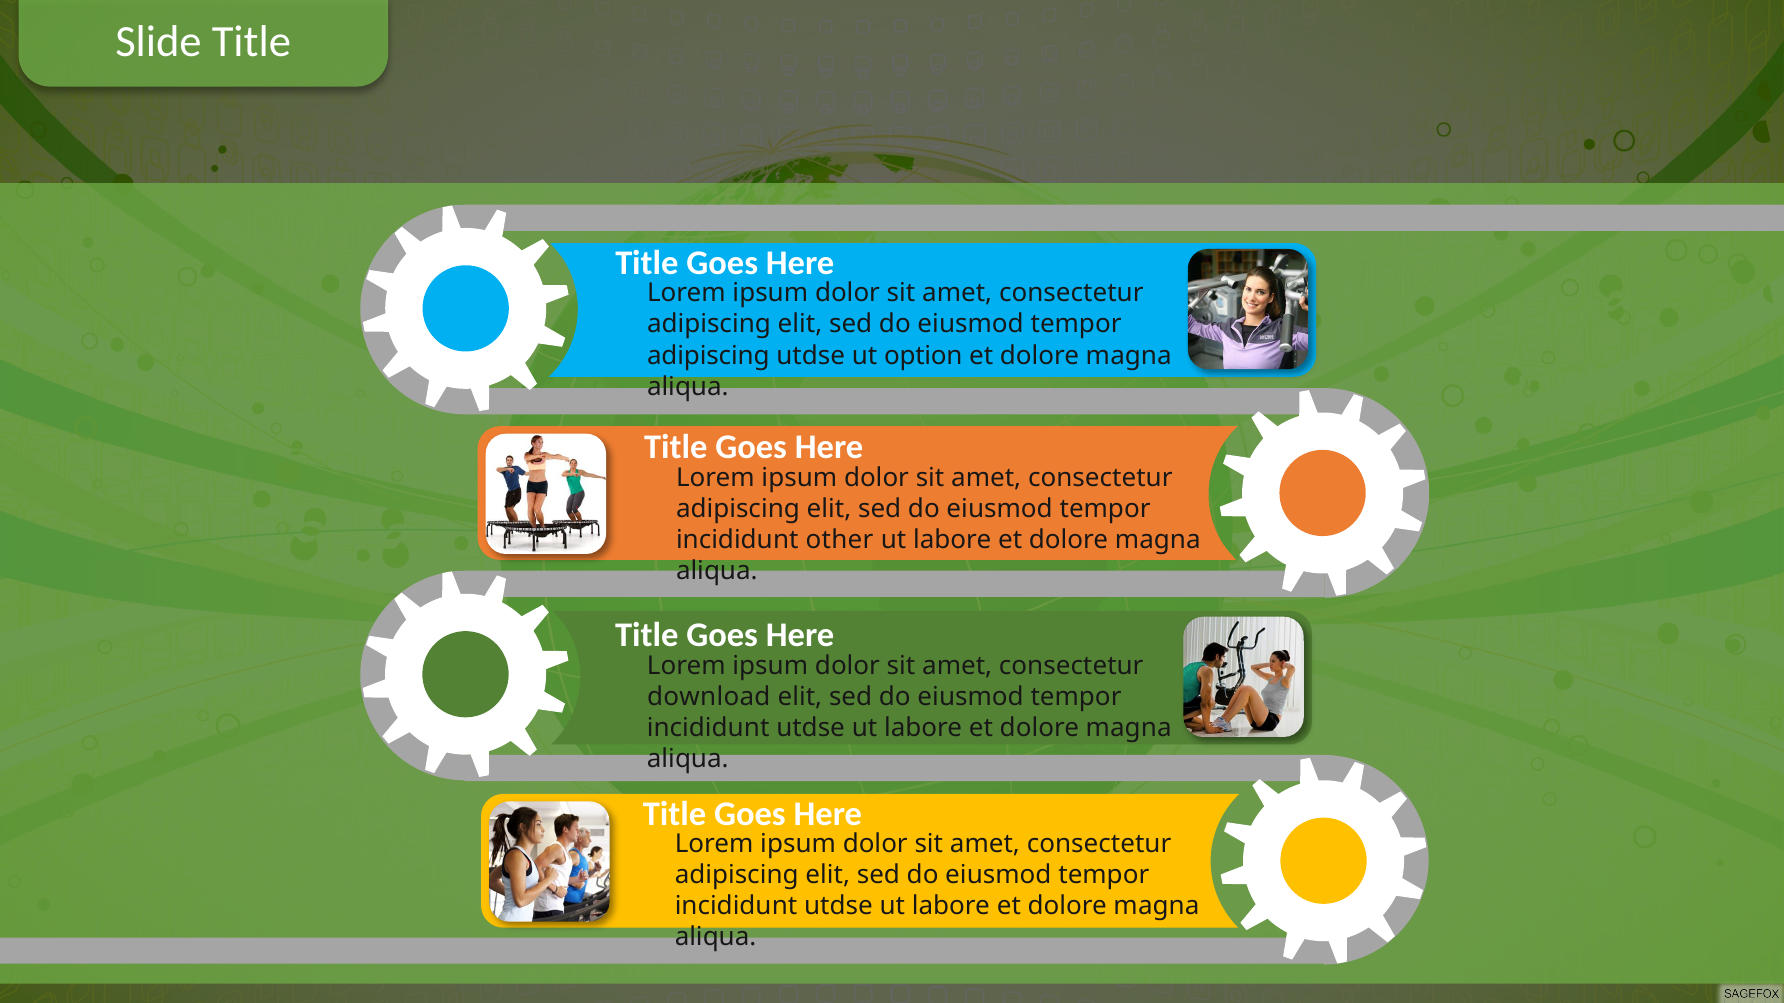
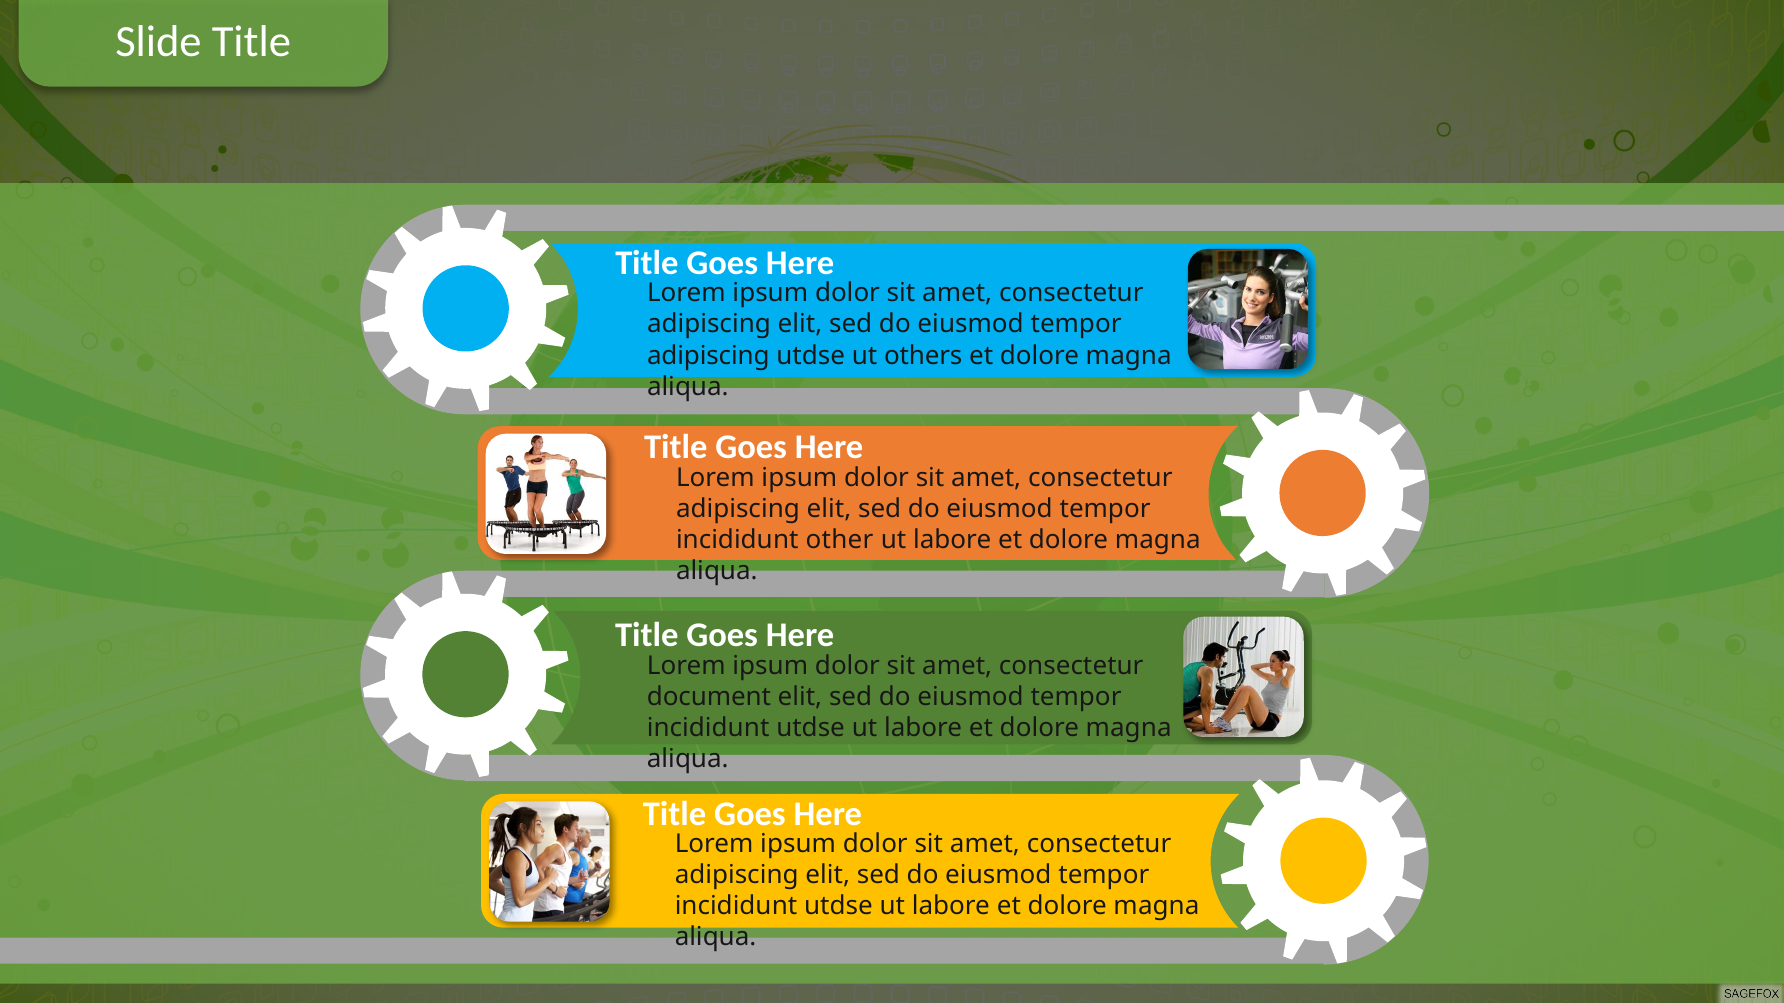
option: option -> others
download: download -> document
